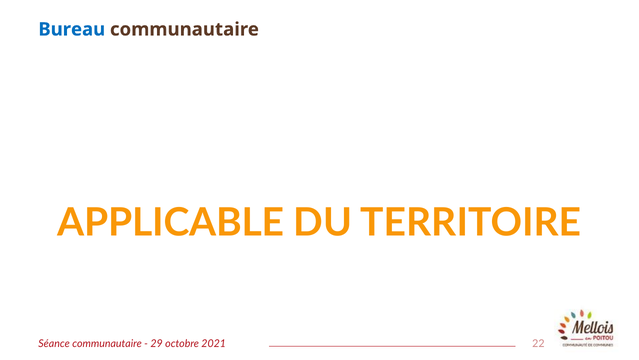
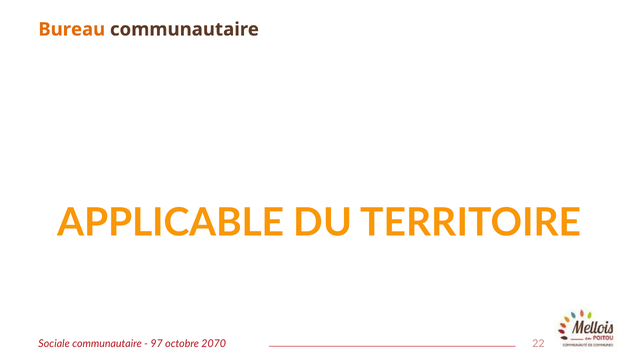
Bureau colour: blue -> orange
Séance: Séance -> Sociale
29: 29 -> 97
2021: 2021 -> 2070
